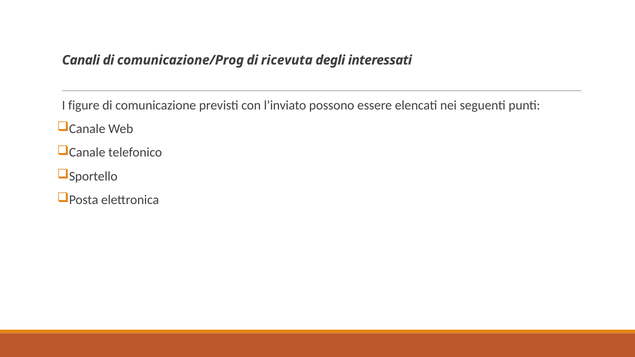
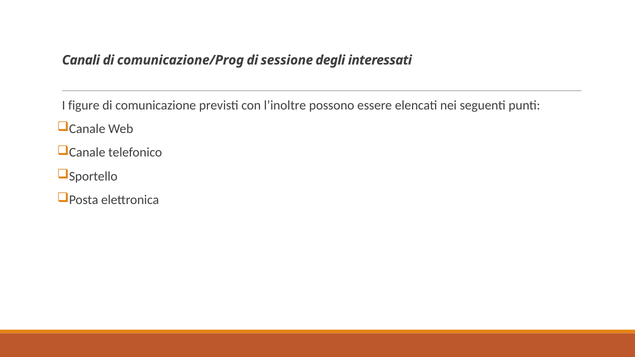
ricevuta: ricevuta -> sessione
l’inviato: l’inviato -> l’inoltre
